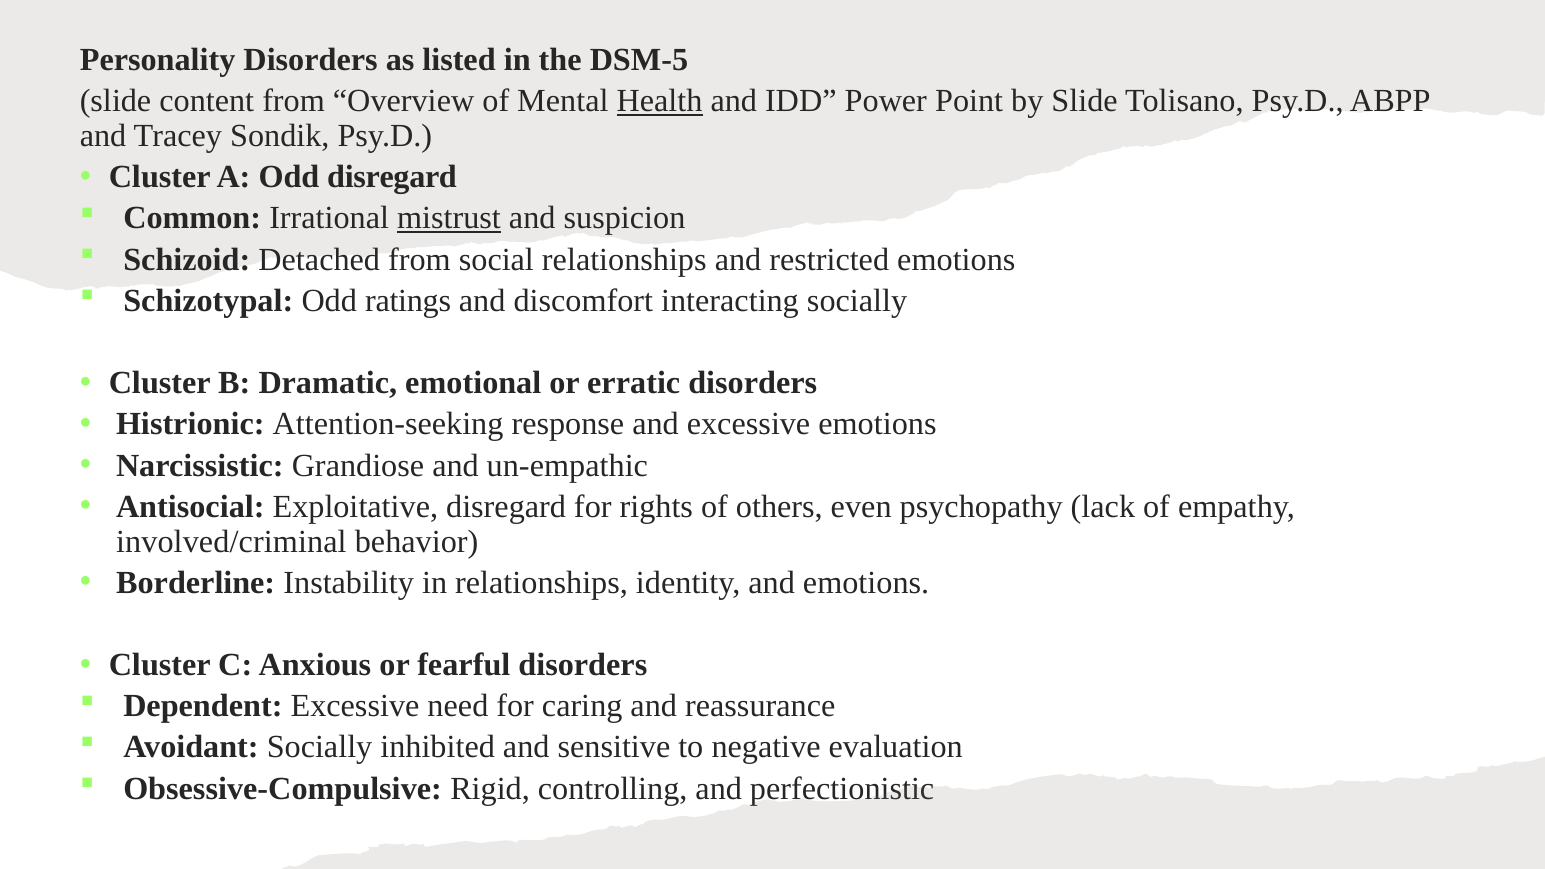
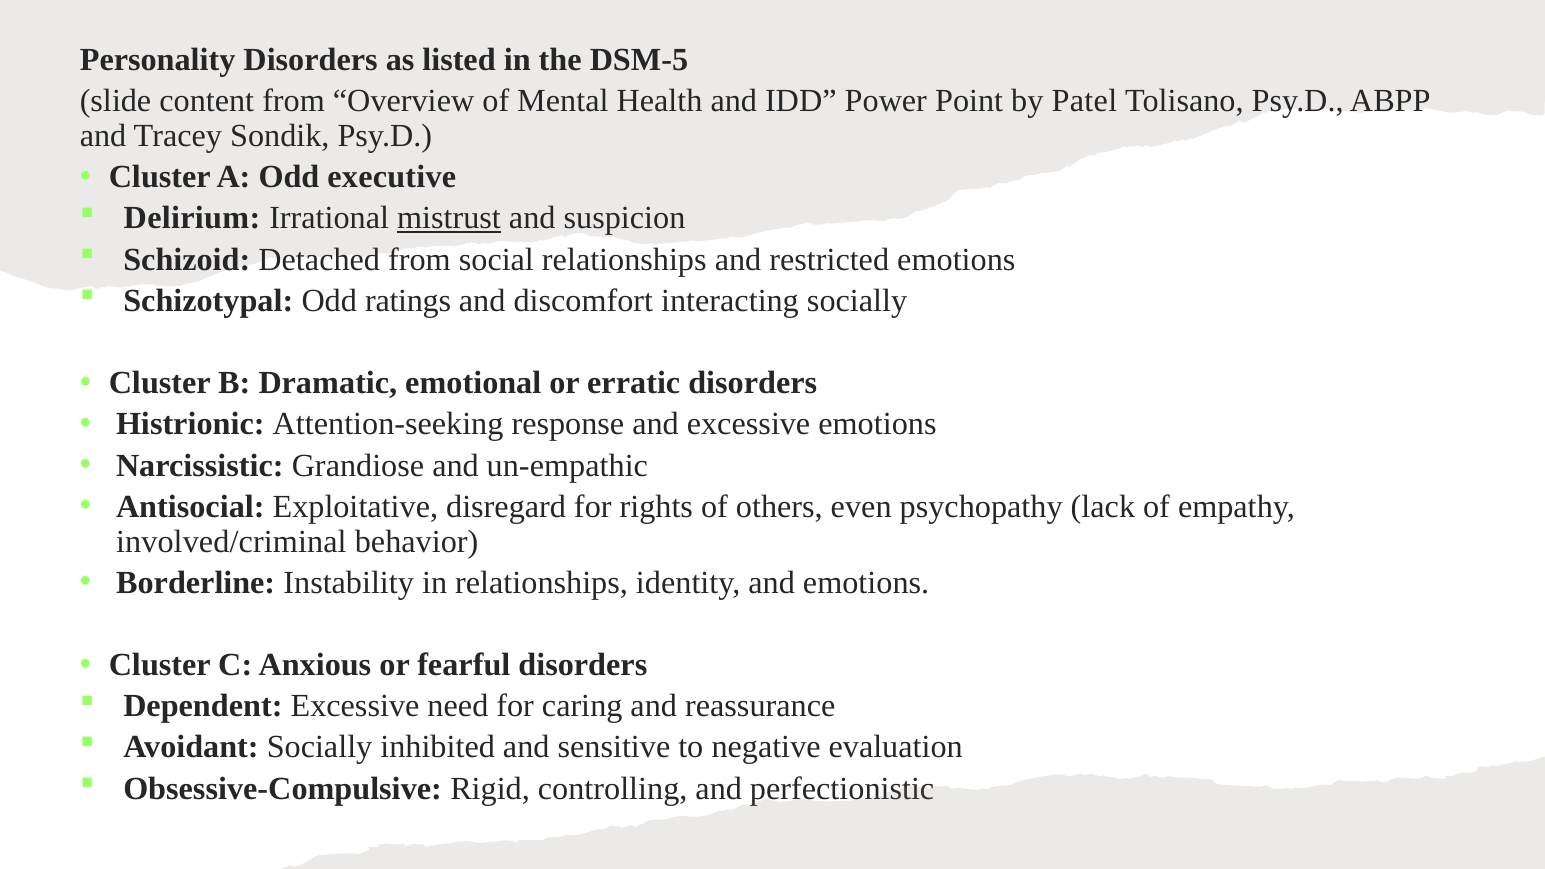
Health underline: present -> none
by Slide: Slide -> Patel
Odd disregard: disregard -> executive
Common: Common -> Delirium
